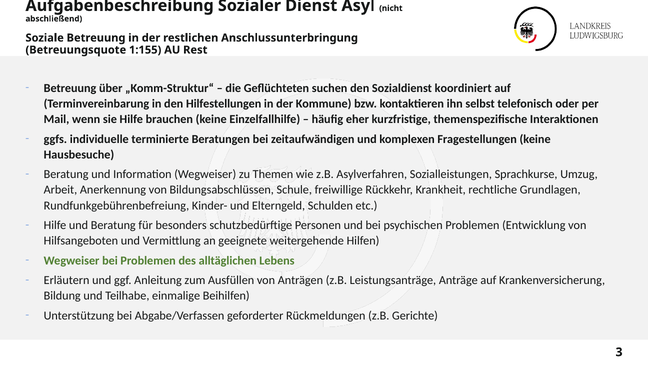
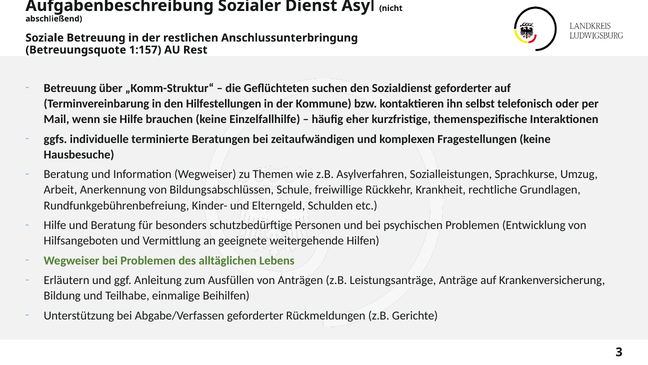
1:155: 1:155 -> 1:157
Sozialdienst koordiniert: koordiniert -> geforderter
